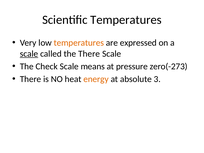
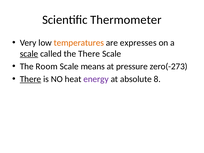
Scientific Temperatures: Temperatures -> Thermometer
expressed: expressed -> expresses
Check: Check -> Room
There at (31, 79) underline: none -> present
energy colour: orange -> purple
3: 3 -> 8
